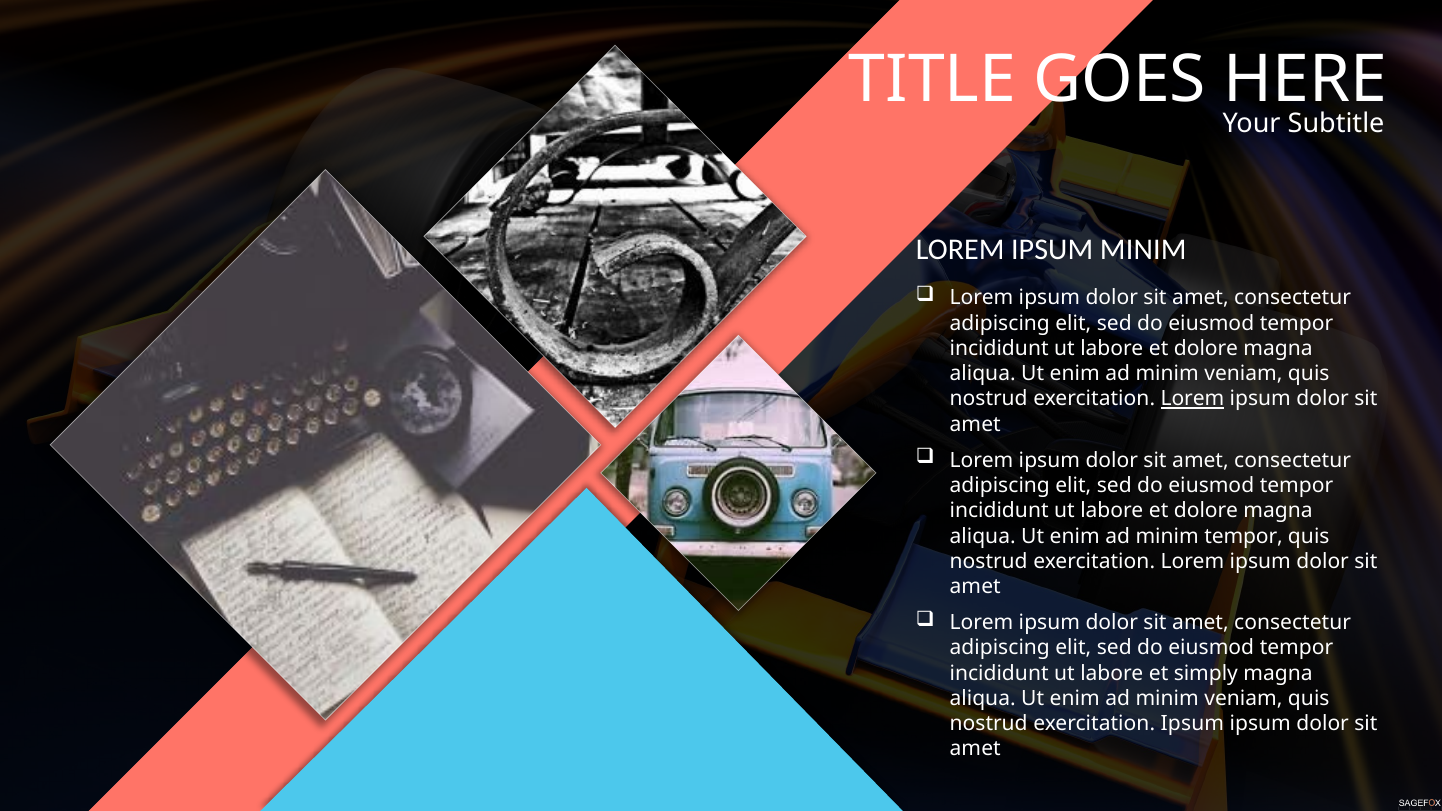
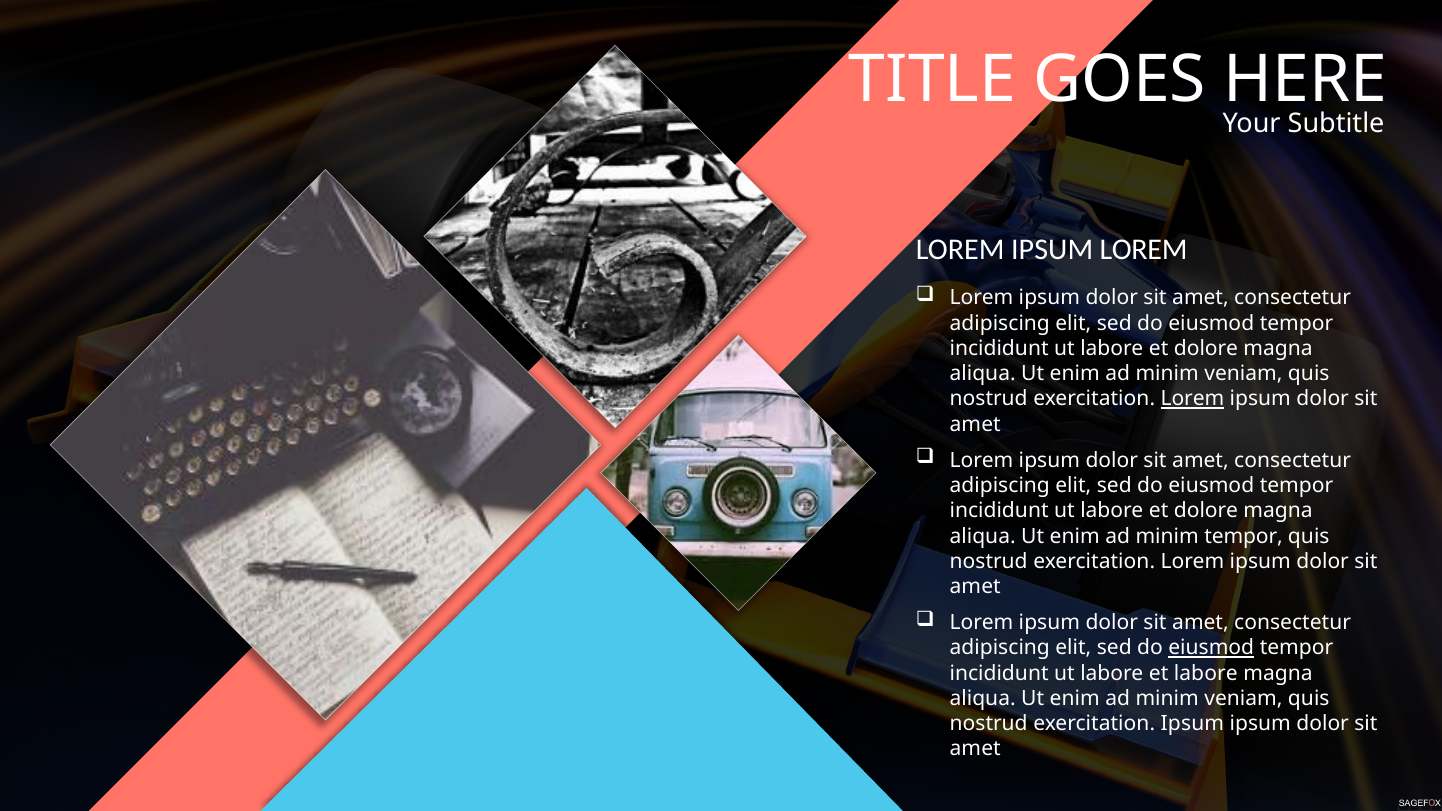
IPSUM MINIM: MINIM -> LOREM
eiusmod at (1211, 648) underline: none -> present
et simply: simply -> labore
